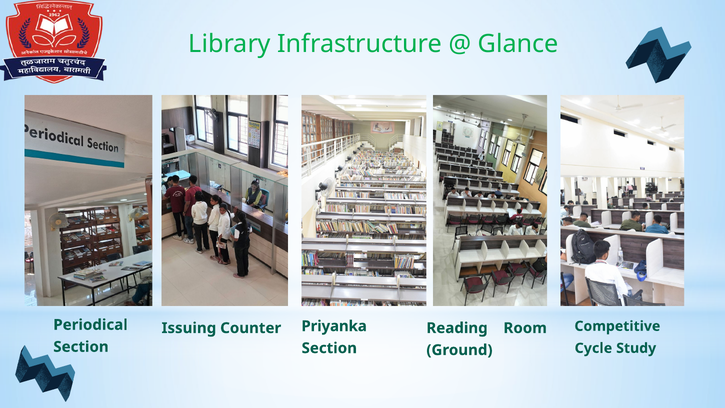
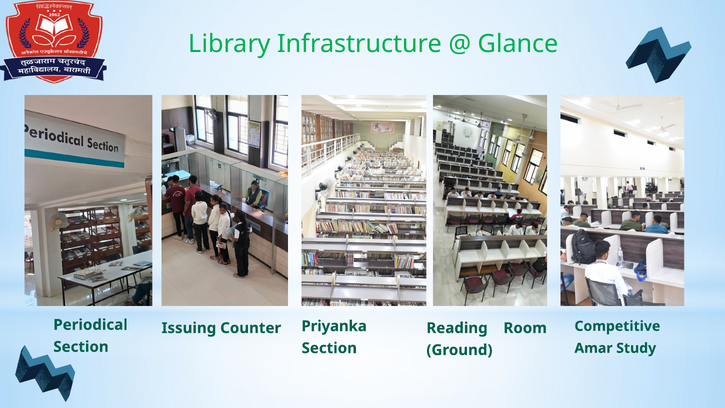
Cycle: Cycle -> Amar
